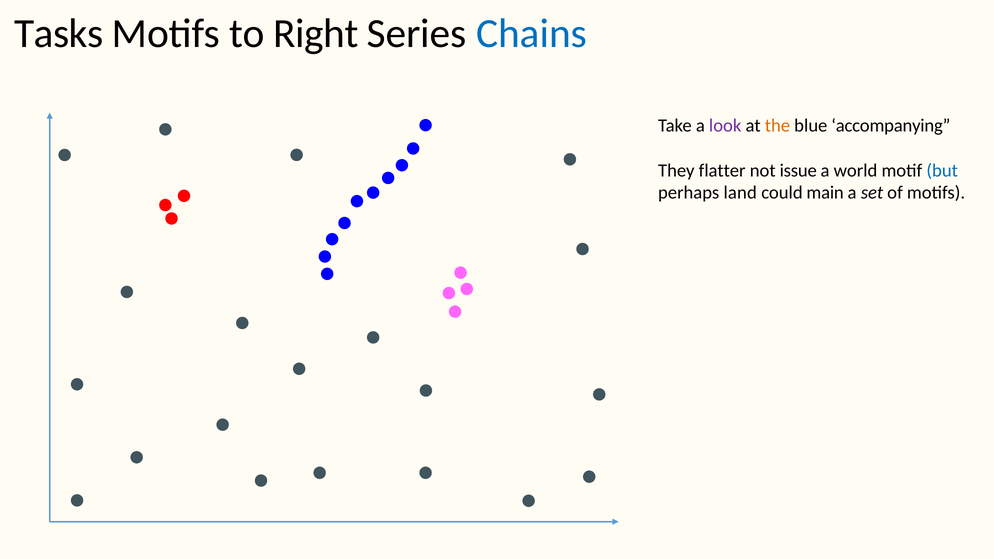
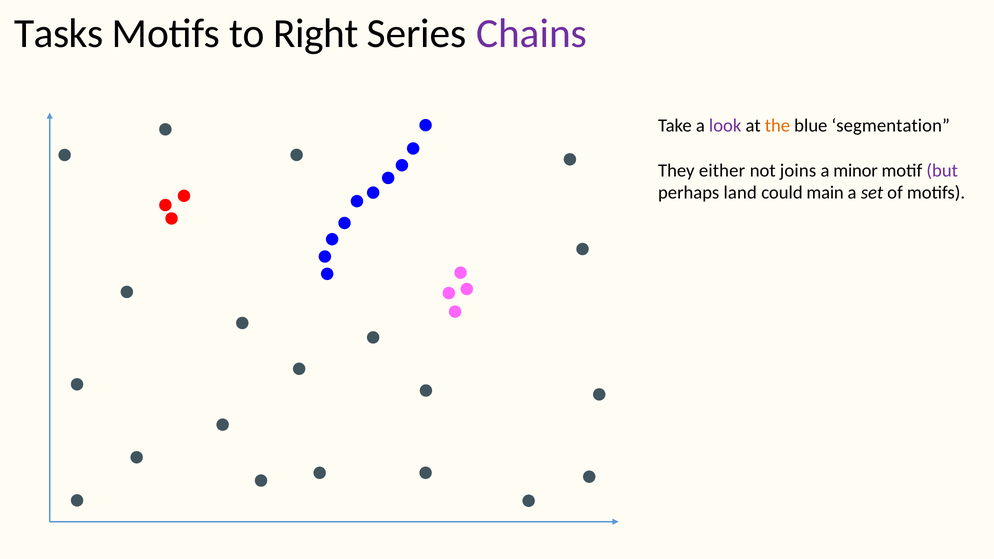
Chains colour: blue -> purple
accompanying: accompanying -> segmentation
flatter: flatter -> either
issue: issue -> joins
world: world -> minor
but colour: blue -> purple
